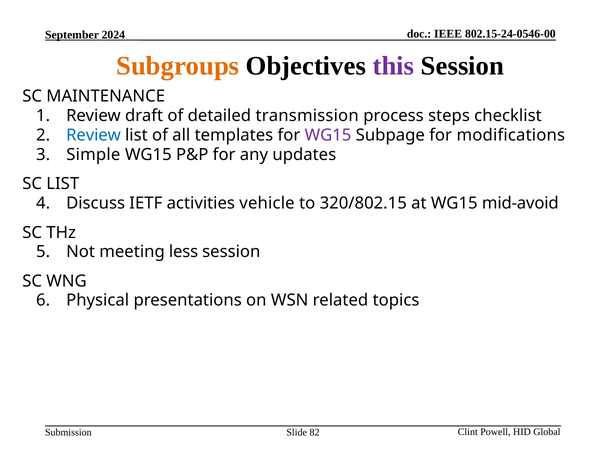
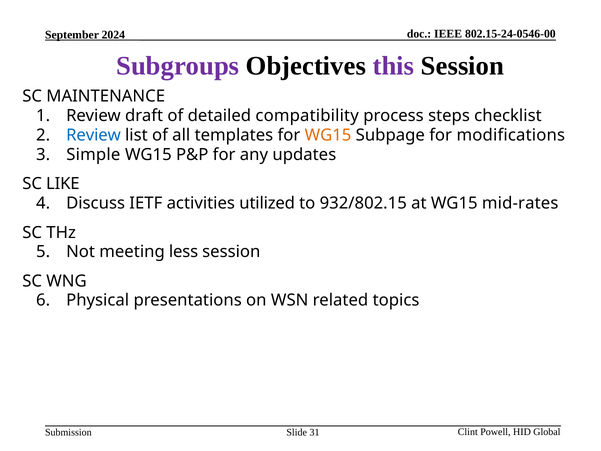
Subgroups colour: orange -> purple
transmission: transmission -> compatibility
WG15 at (328, 135) colour: purple -> orange
SC LIST: LIST -> LIKE
vehicle: vehicle -> utilized
320/802.15: 320/802.15 -> 932/802.15
mid-avoid: mid-avoid -> mid-rates
82: 82 -> 31
